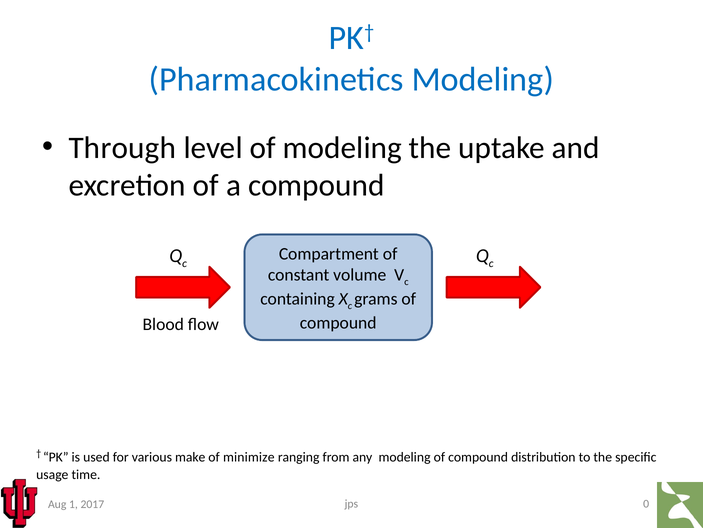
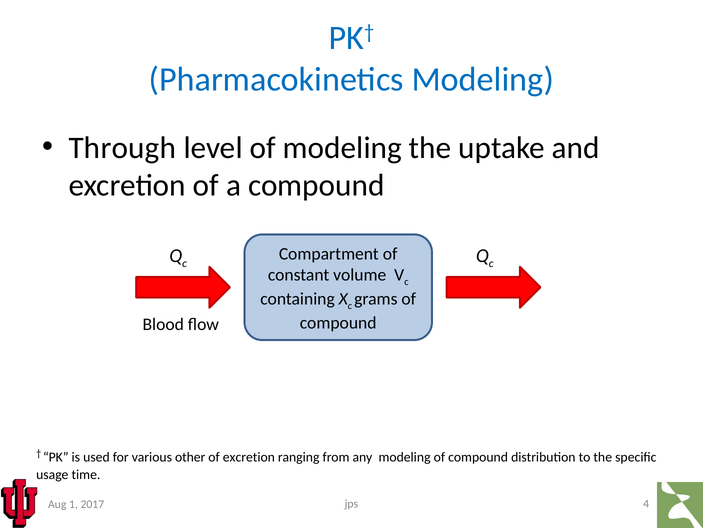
make: make -> other
of minimize: minimize -> excretion
0: 0 -> 4
